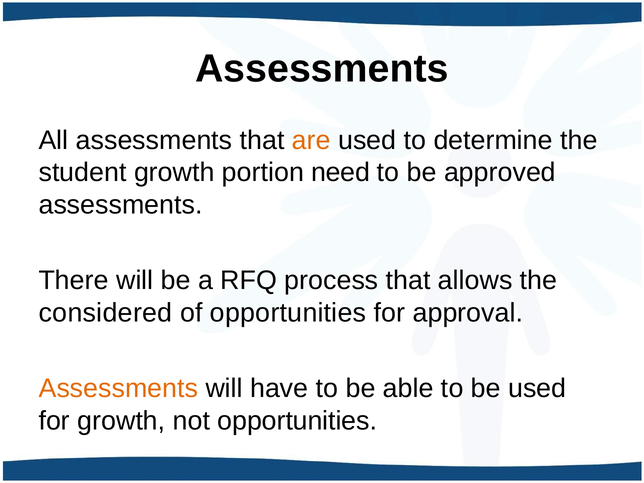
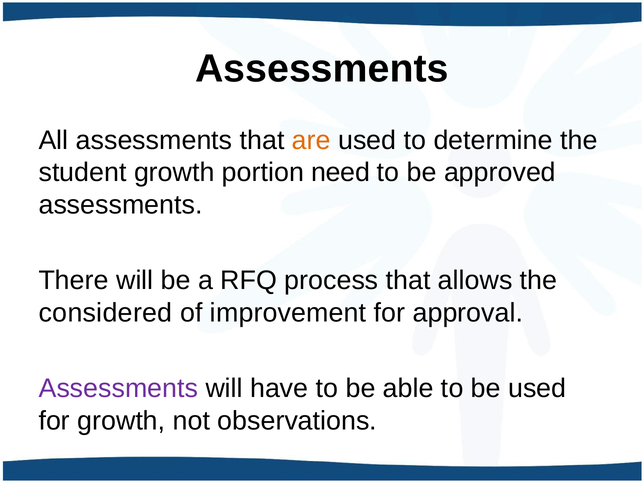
of opportunities: opportunities -> improvement
Assessments at (118, 389) colour: orange -> purple
not opportunities: opportunities -> observations
